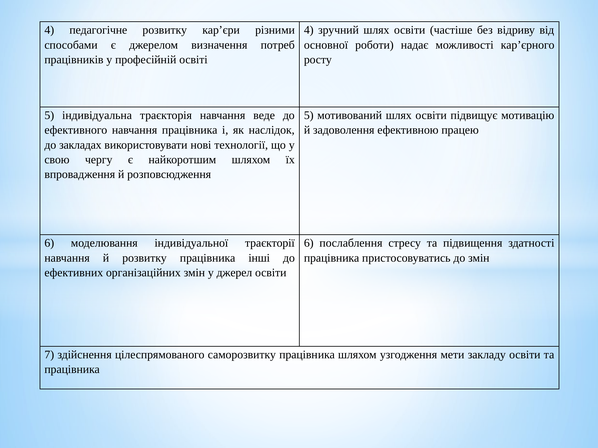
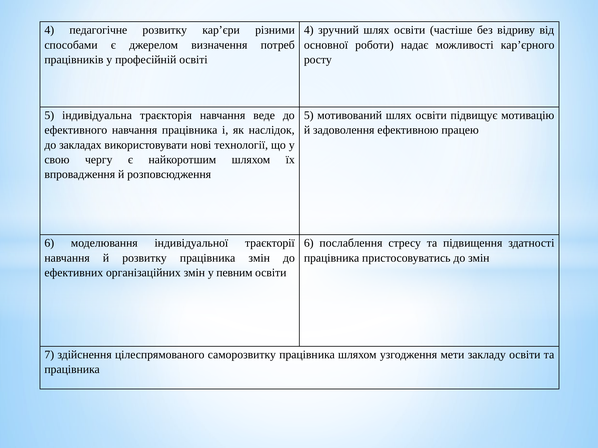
працівника інші: інші -> змін
джерел: джерел -> певним
